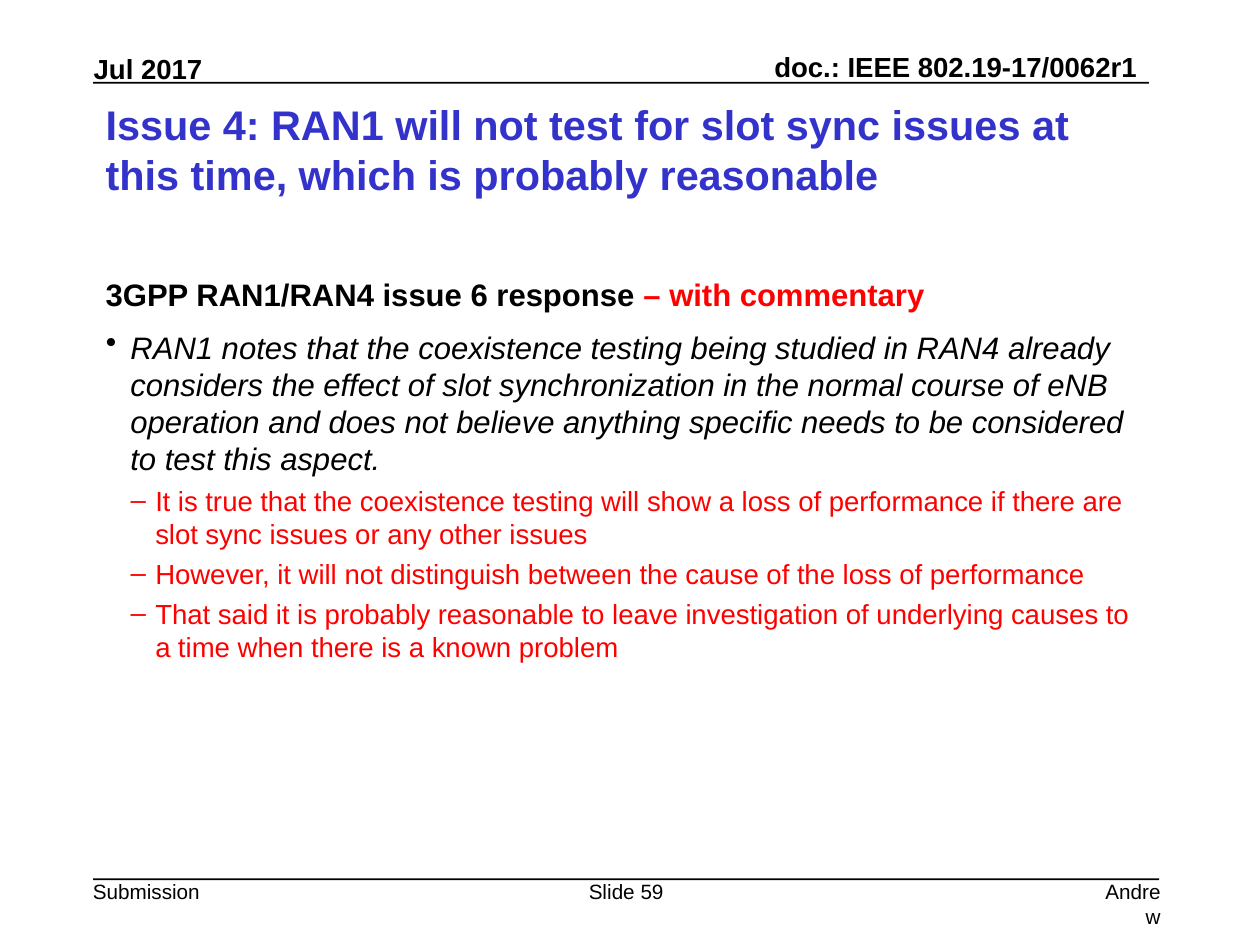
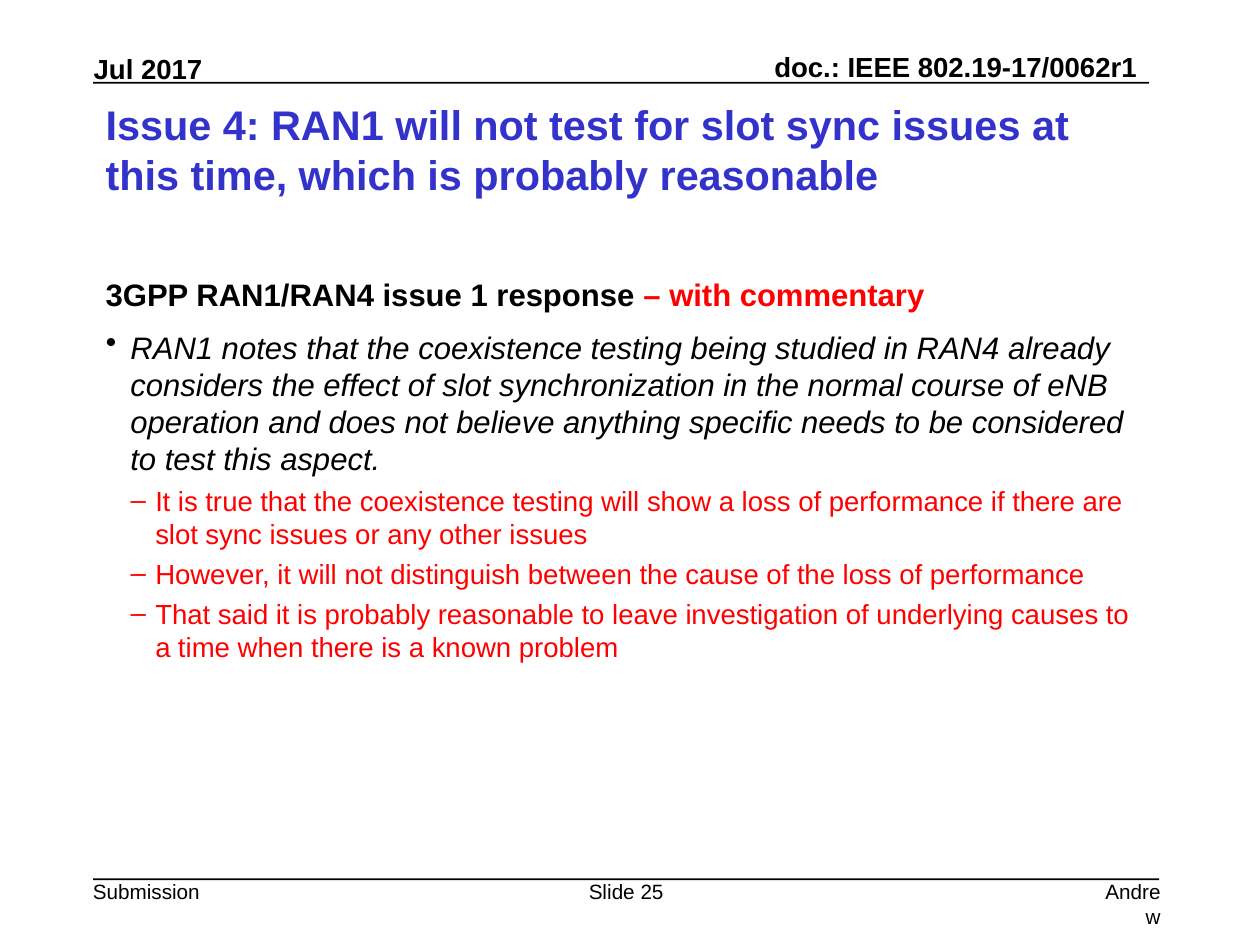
6: 6 -> 1
59: 59 -> 25
